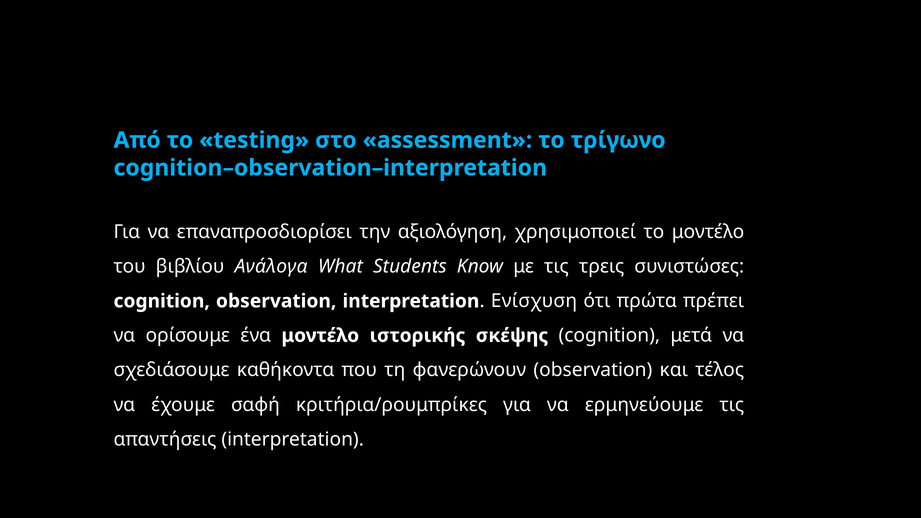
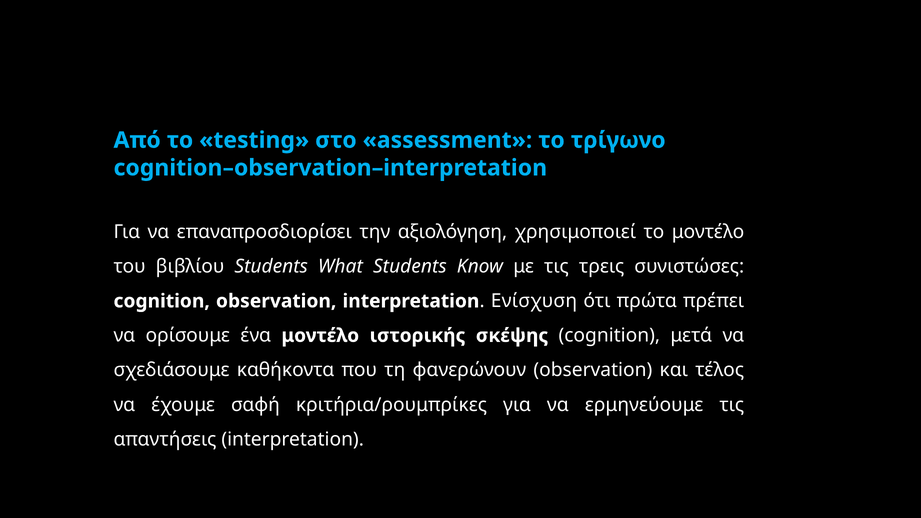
βιβλίου Ανάλογα: Ανάλογα -> Students
